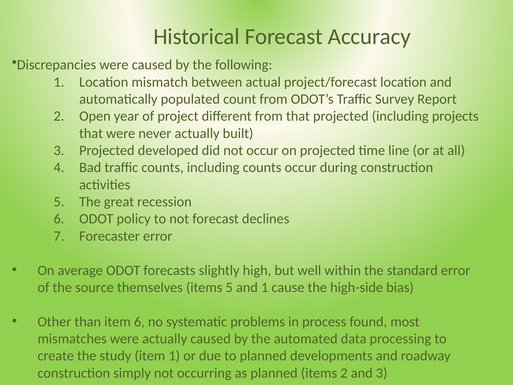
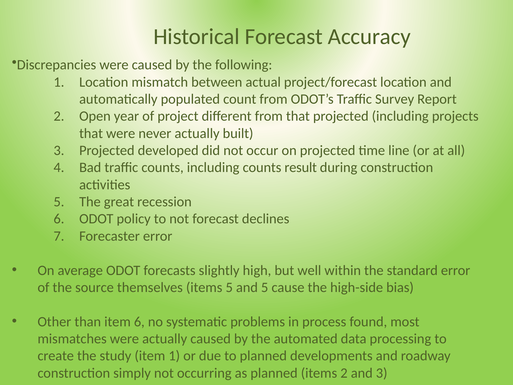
counts occur: occur -> result
and 1: 1 -> 5
